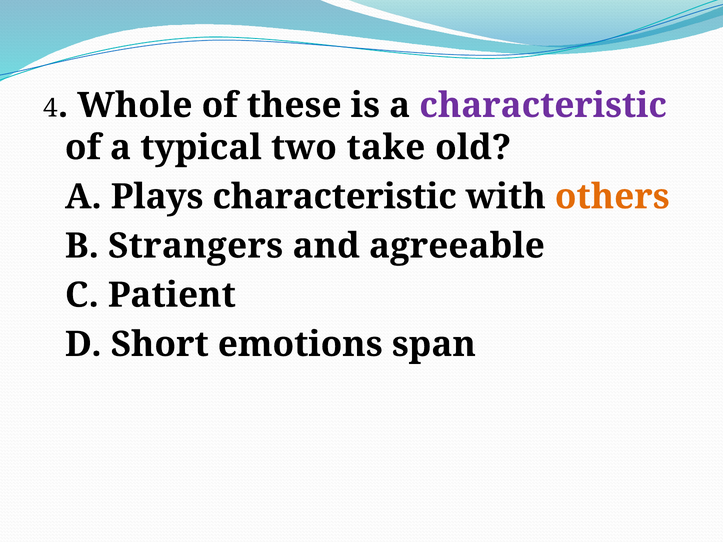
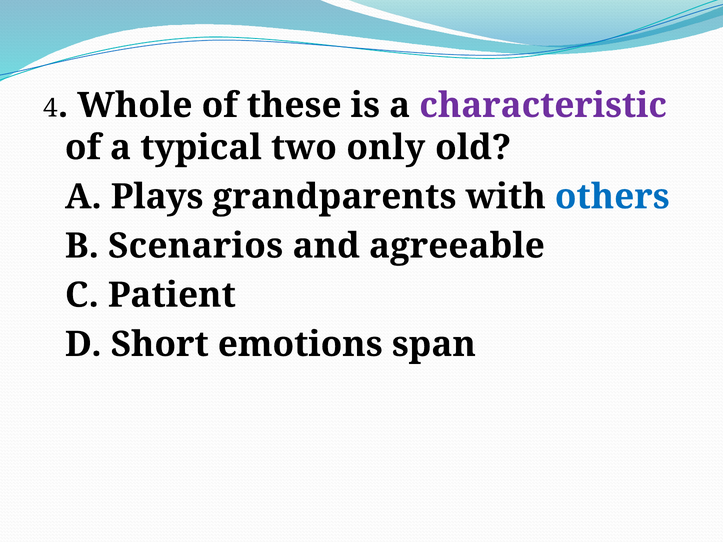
take: take -> only
Plays characteristic: characteristic -> grandparents
others colour: orange -> blue
Strangers: Strangers -> Scenarios
